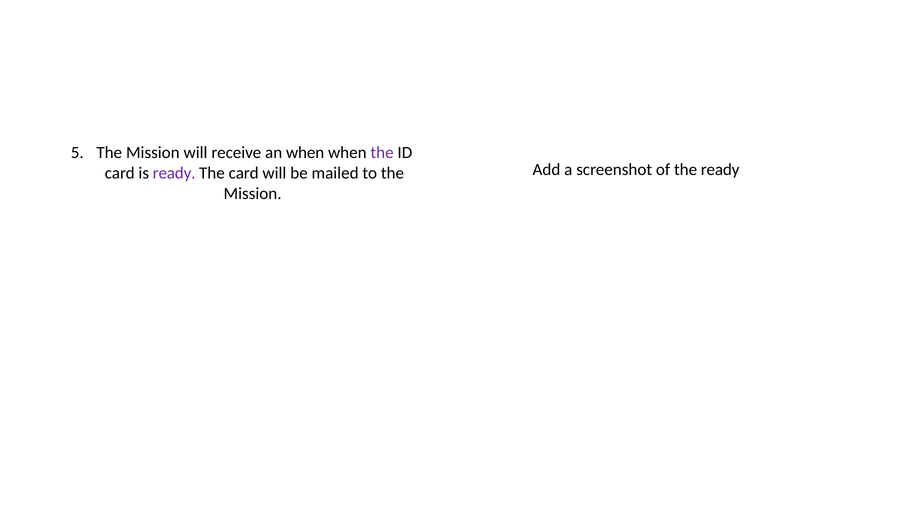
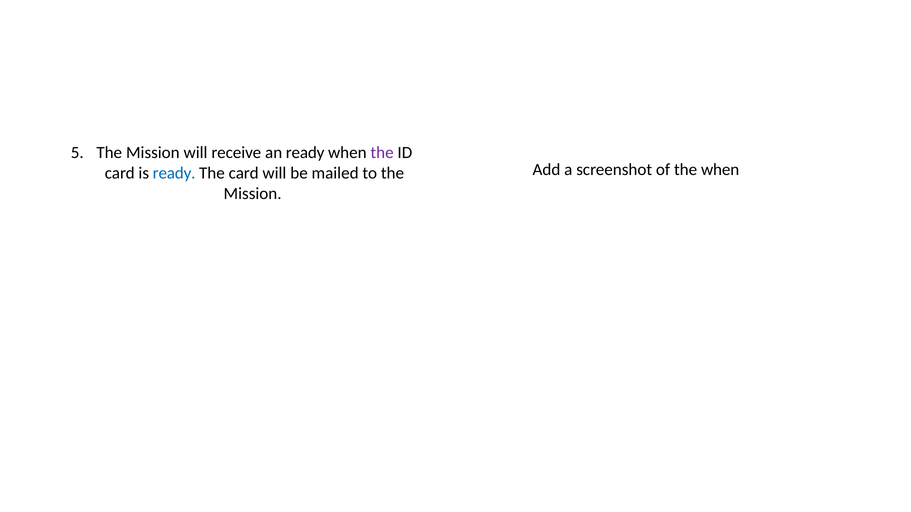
an when: when -> ready
the ready: ready -> when
ready at (174, 173) colour: purple -> blue
